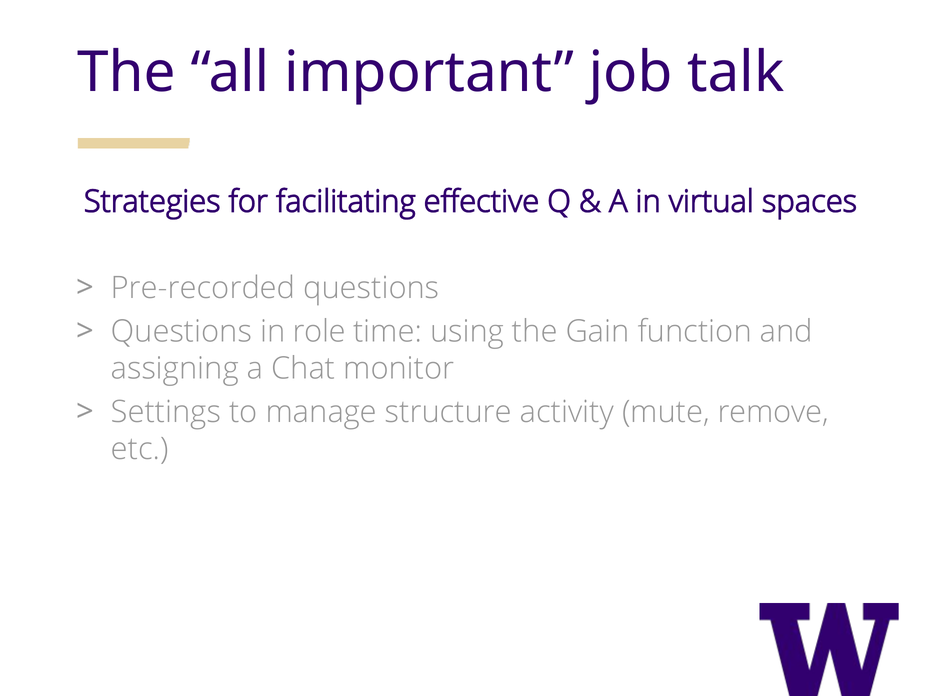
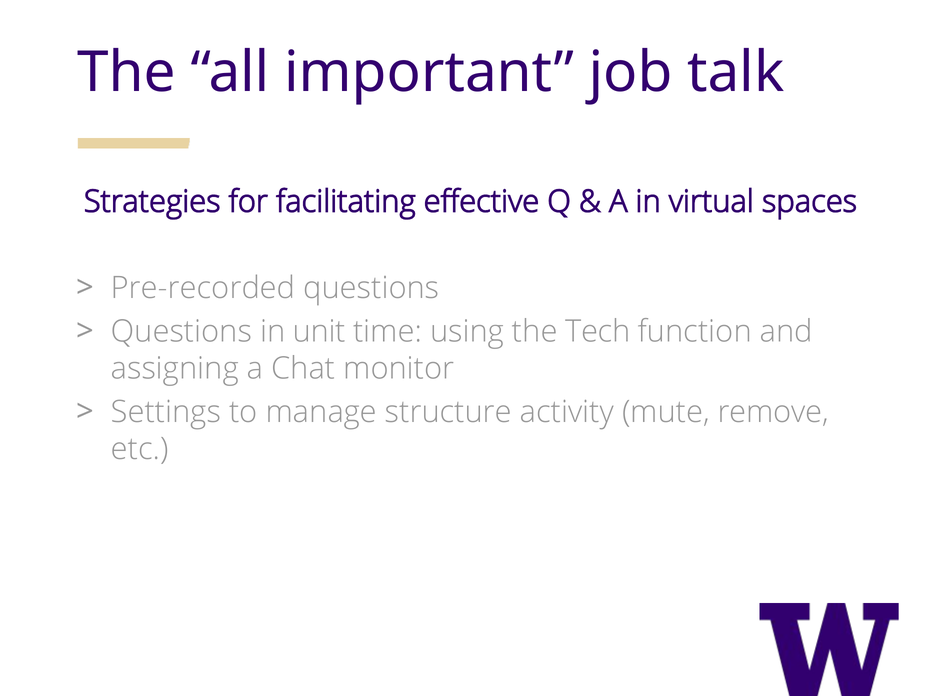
role: role -> unit
Gain: Gain -> Tech
